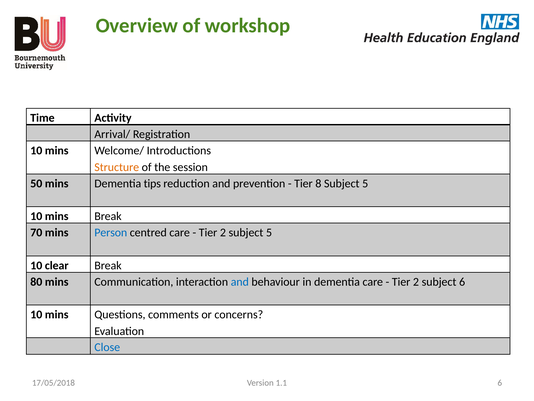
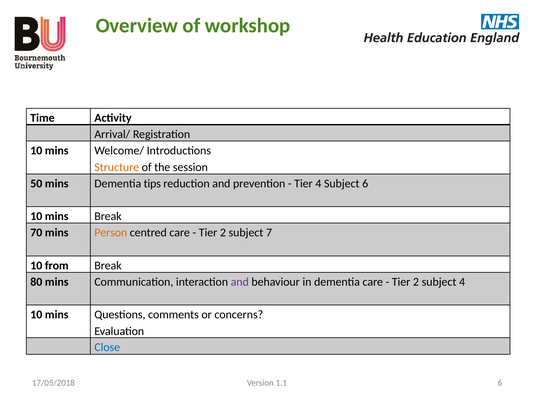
Tier 8: 8 -> 4
5 at (365, 183): 5 -> 6
Person colour: blue -> orange
2 subject 5: 5 -> 7
clear: clear -> from
and at (240, 281) colour: blue -> purple
subject 6: 6 -> 4
